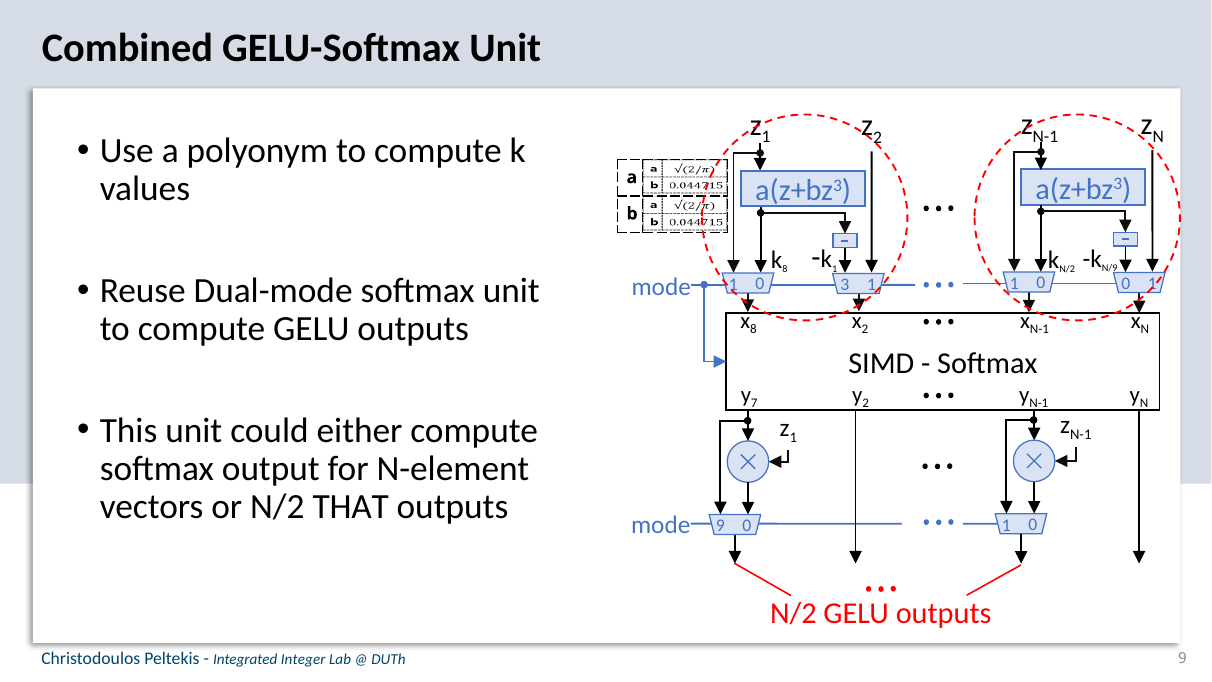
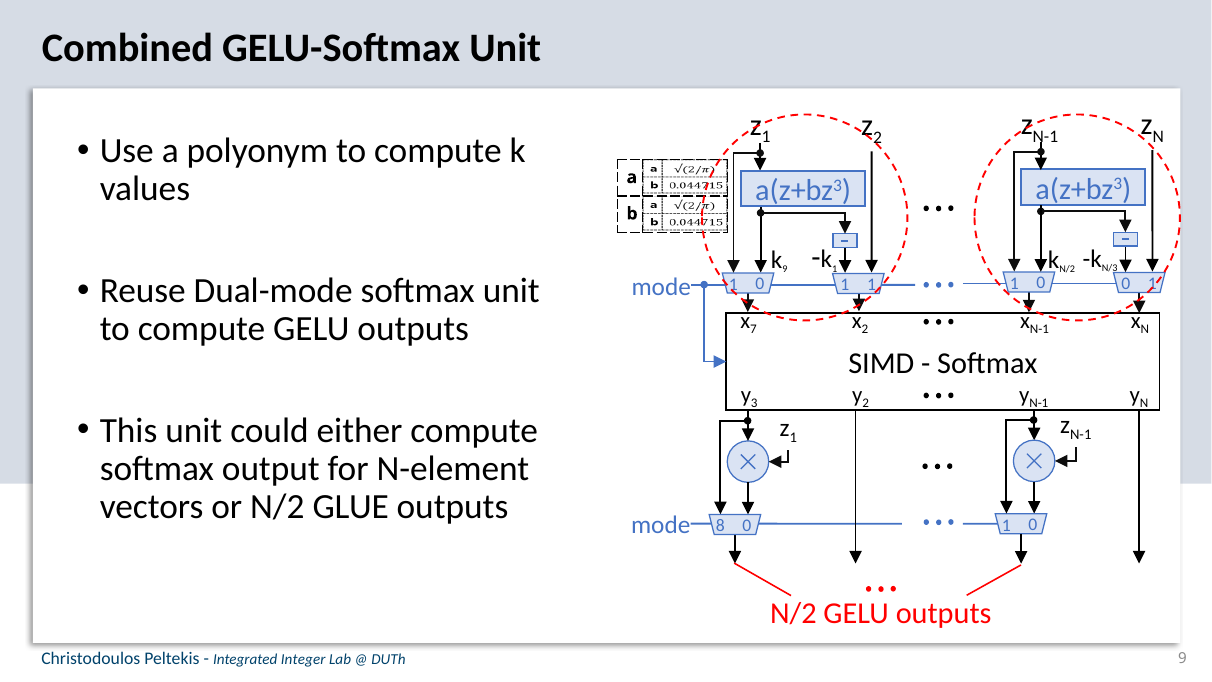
N/9: N/9 -> N/3
k 8: 8 -> 9
1 0 3: 3 -> 1
8 at (753, 329): 8 -> 7
7: 7 -> 3
THAT: THAT -> GLUE
mode 9: 9 -> 8
